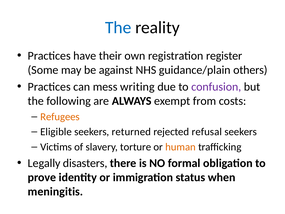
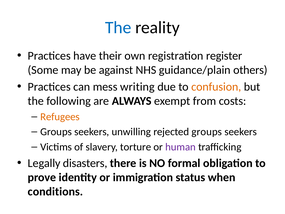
confusion colour: purple -> orange
Eligible at (56, 132): Eligible -> Groups
returned: returned -> unwilling
rejected refusal: refusal -> groups
human colour: orange -> purple
meningitis: meningitis -> conditions
